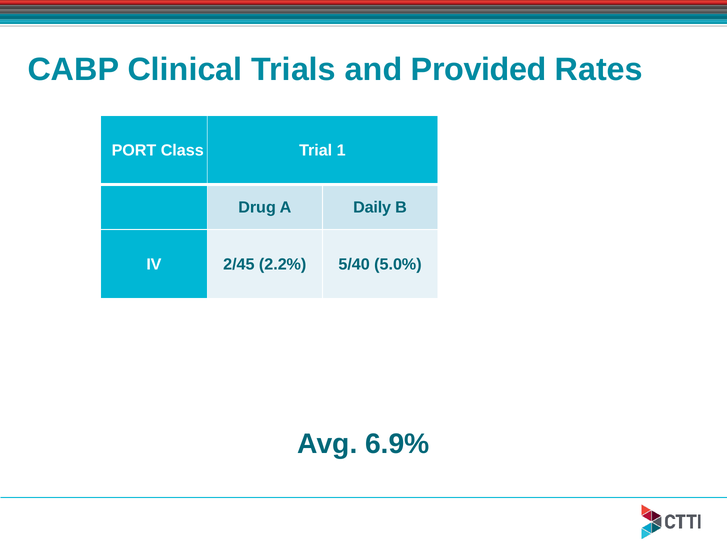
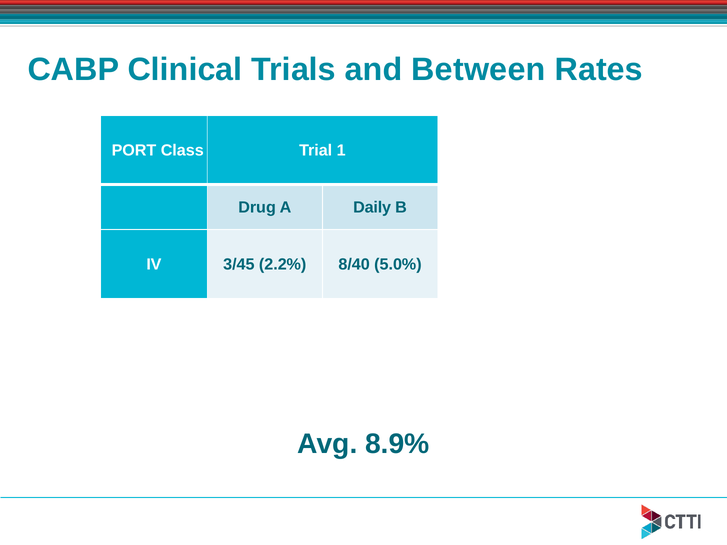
Provided: Provided -> Between
2/45: 2/45 -> 3/45
5/40: 5/40 -> 8/40
6.9%: 6.9% -> 8.9%
